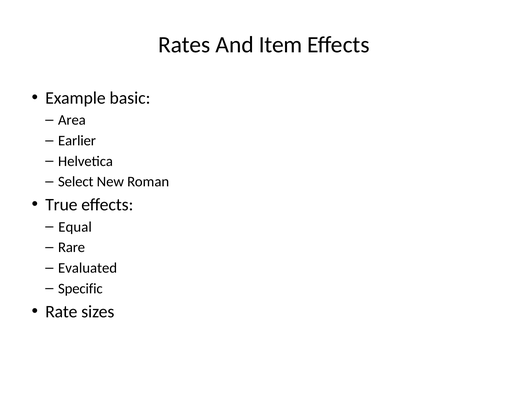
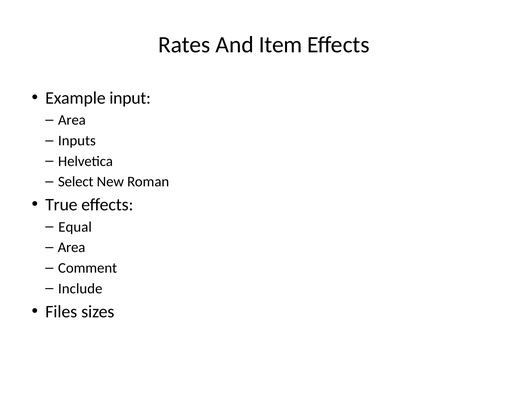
basic: basic -> input
Earlier: Earlier -> Inputs
Rare at (72, 247): Rare -> Area
Evaluated: Evaluated -> Comment
Specific: Specific -> Include
Rate: Rate -> Files
